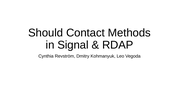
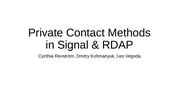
Should: Should -> Private
